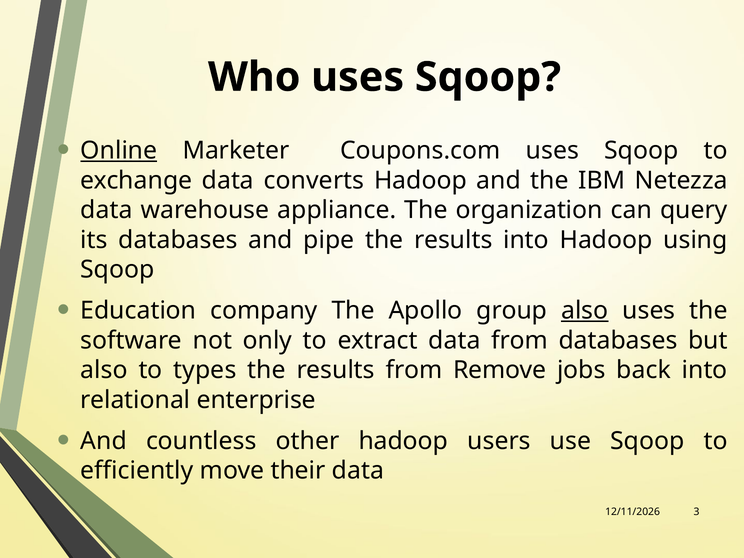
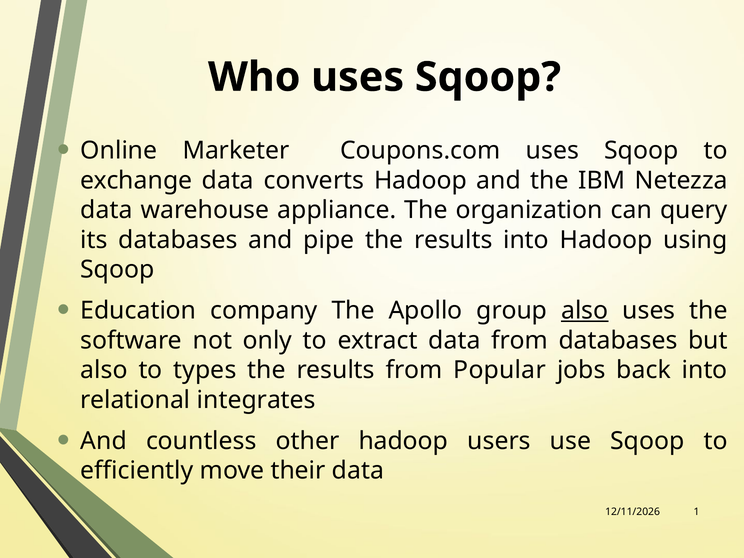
Online underline: present -> none
Remove: Remove -> Popular
enterprise: enterprise -> integrates
3: 3 -> 1
